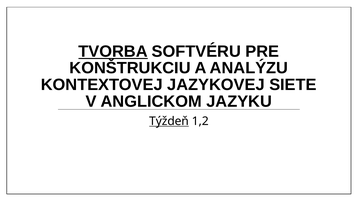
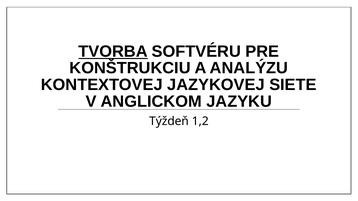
Týždeň underline: present -> none
